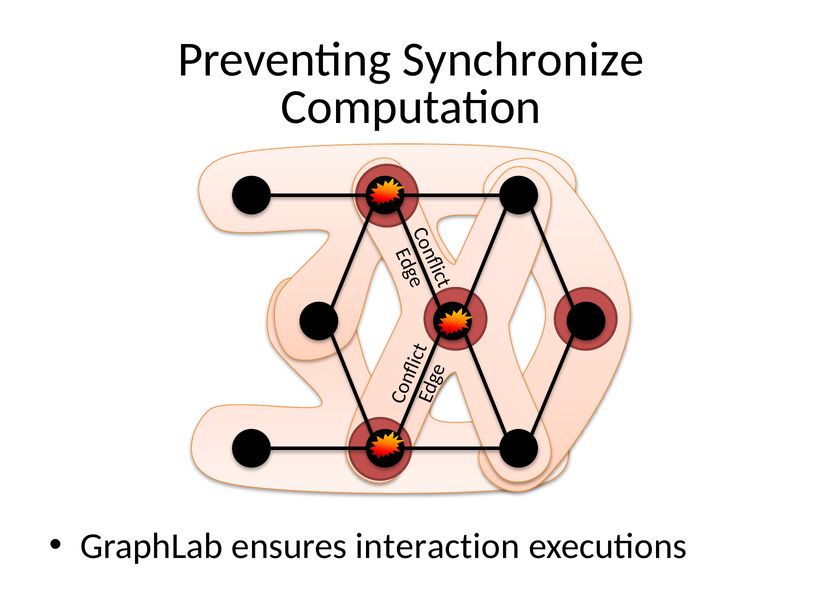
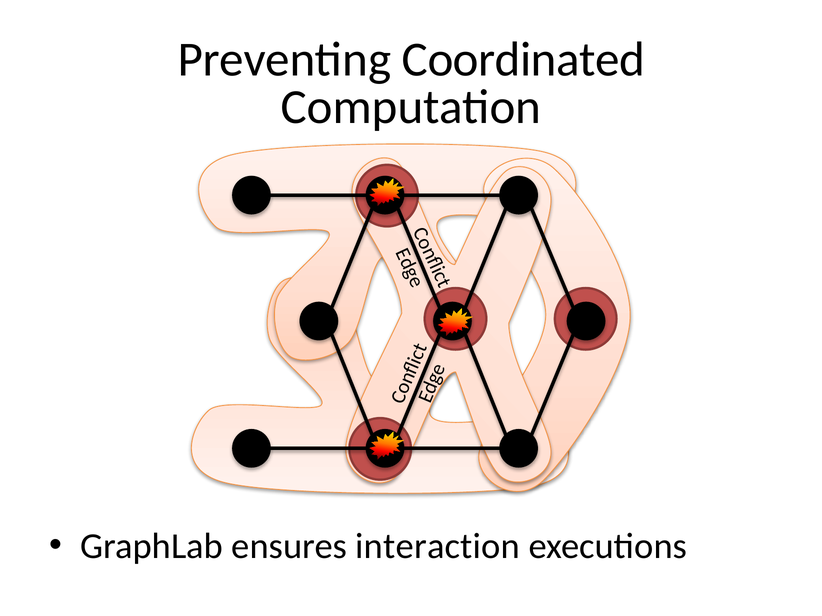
Synchronize: Synchronize -> Coordinated
